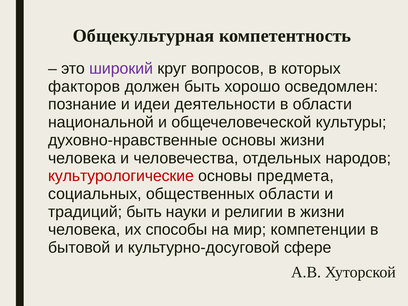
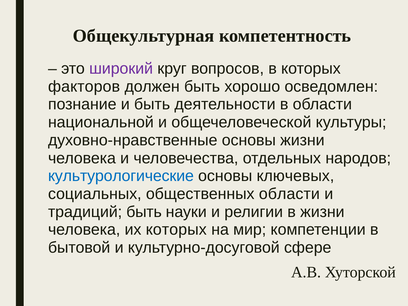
и идеи: идеи -> быть
культурологические colour: red -> blue
предмета: предмета -> ключевых
их способы: способы -> которых
